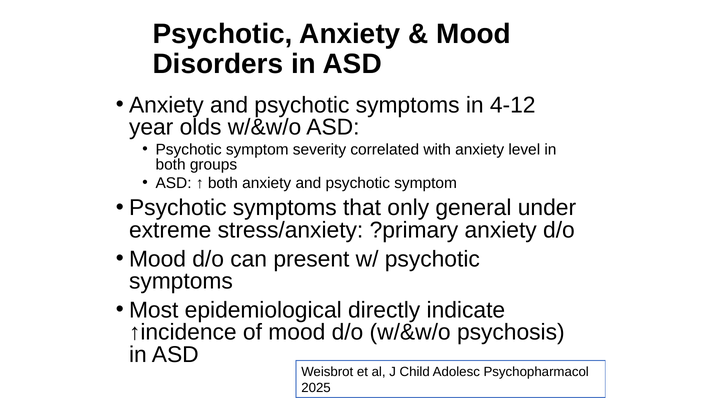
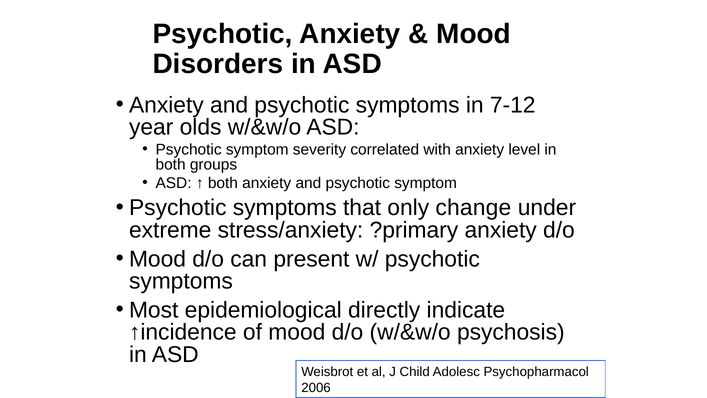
4-12: 4-12 -> 7-12
general: general -> change
2025: 2025 -> 2006
